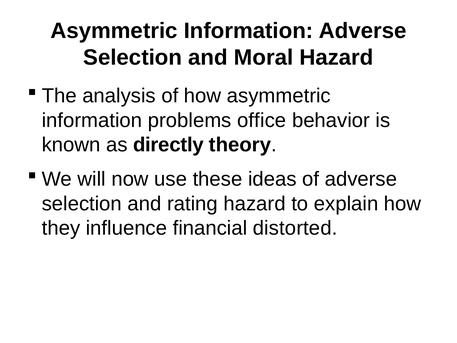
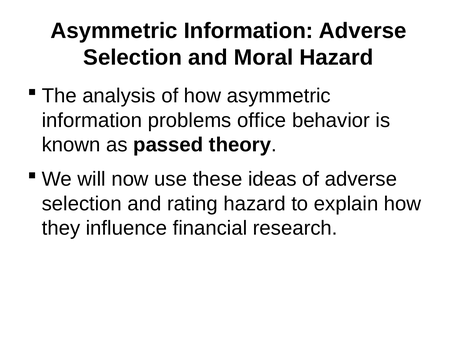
directly: directly -> passed
distorted: distorted -> research
